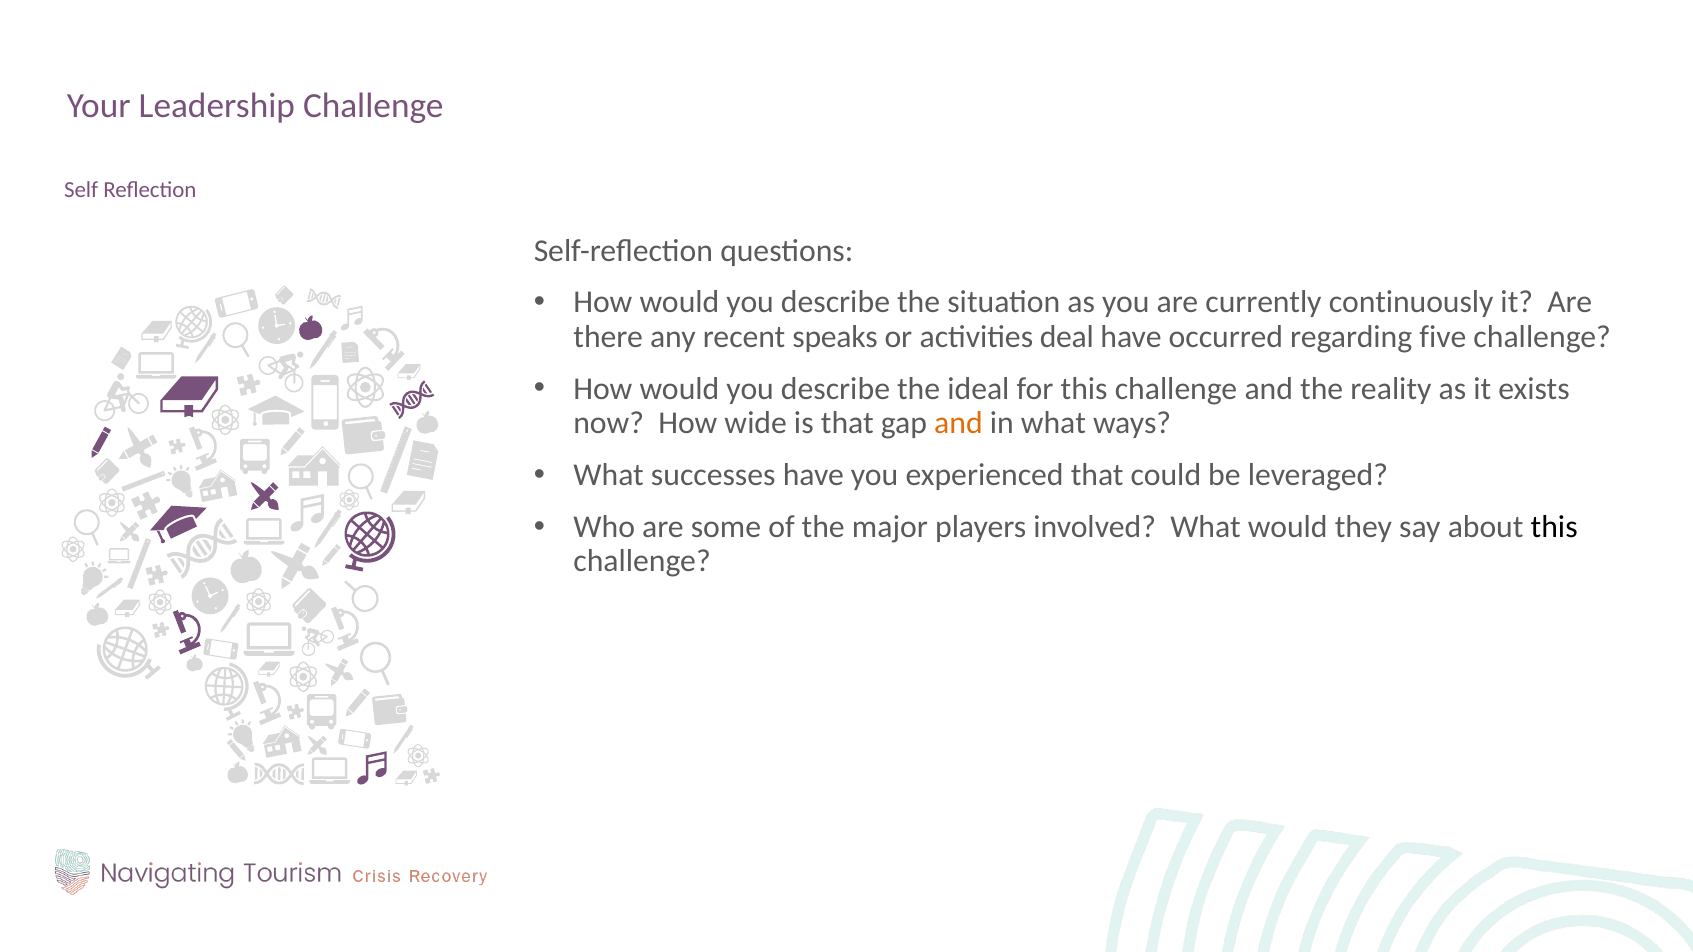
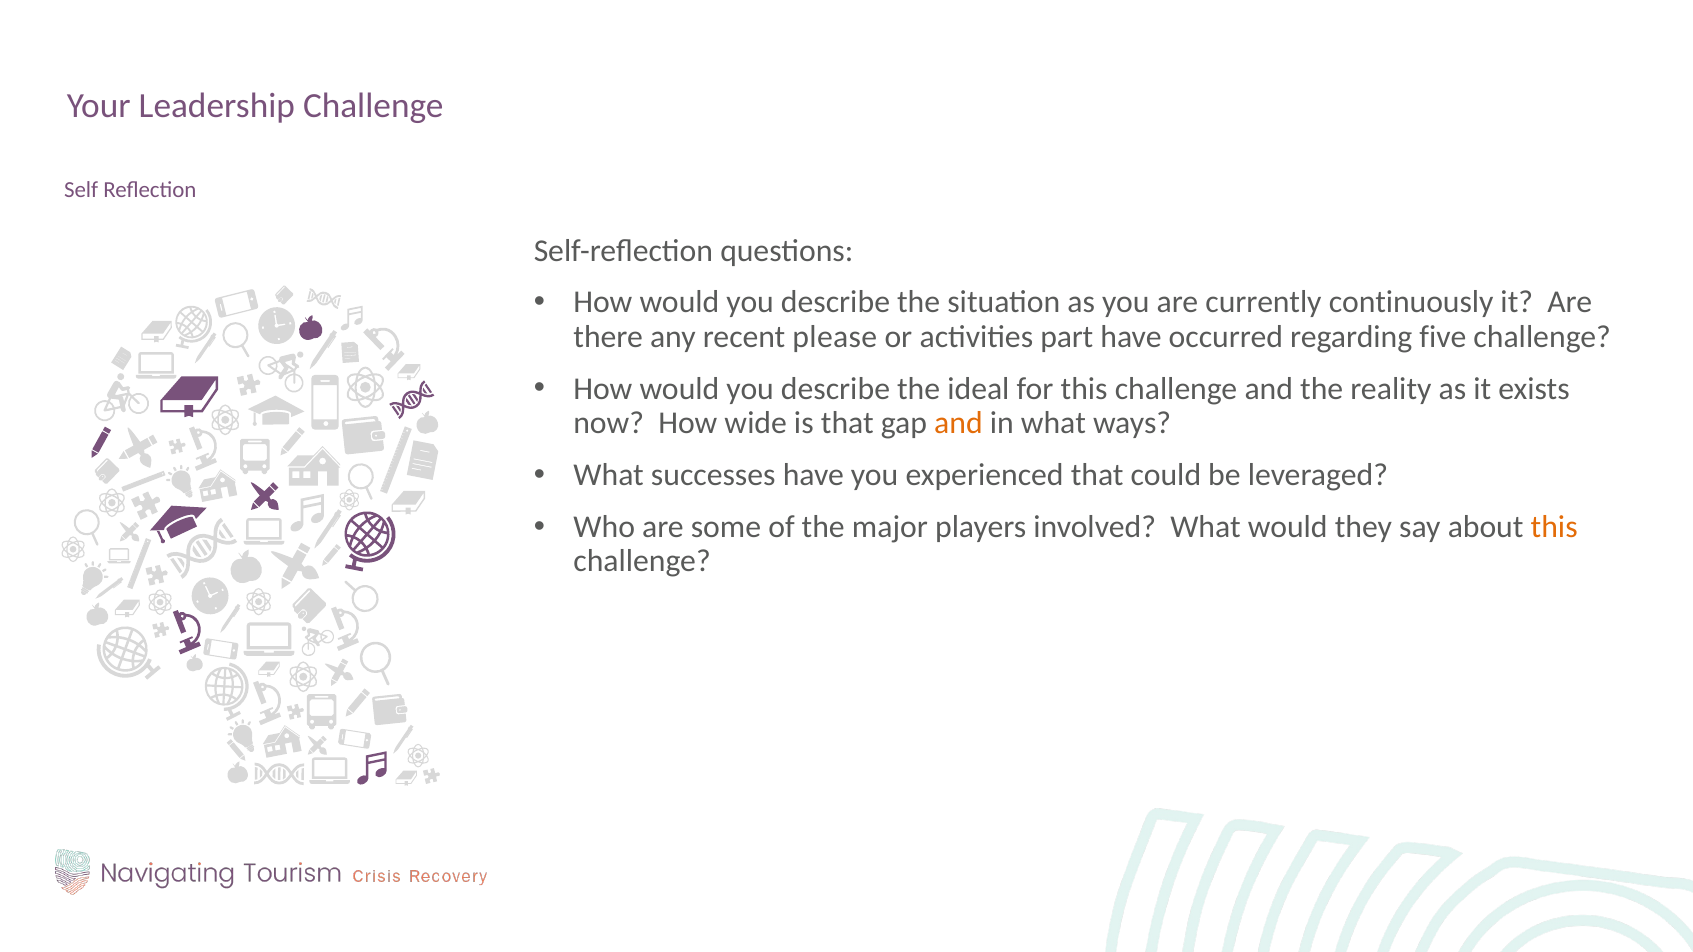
speaks: speaks -> please
deal: deal -> part
this at (1554, 527) colour: black -> orange
